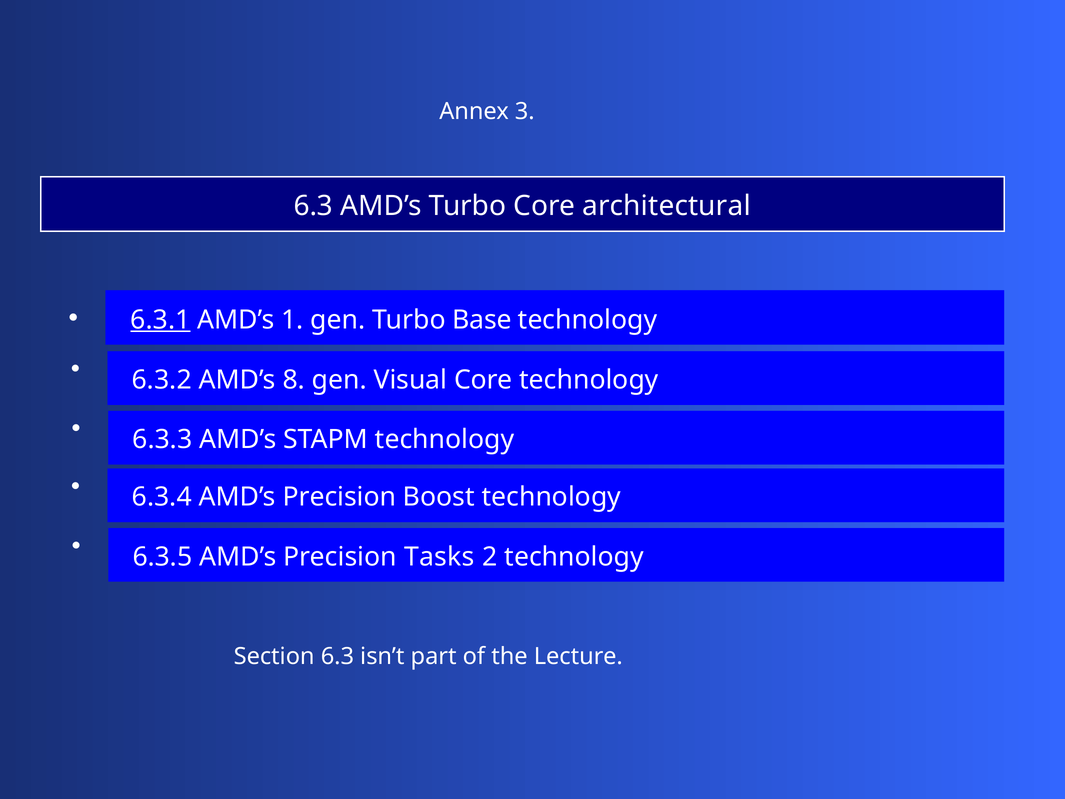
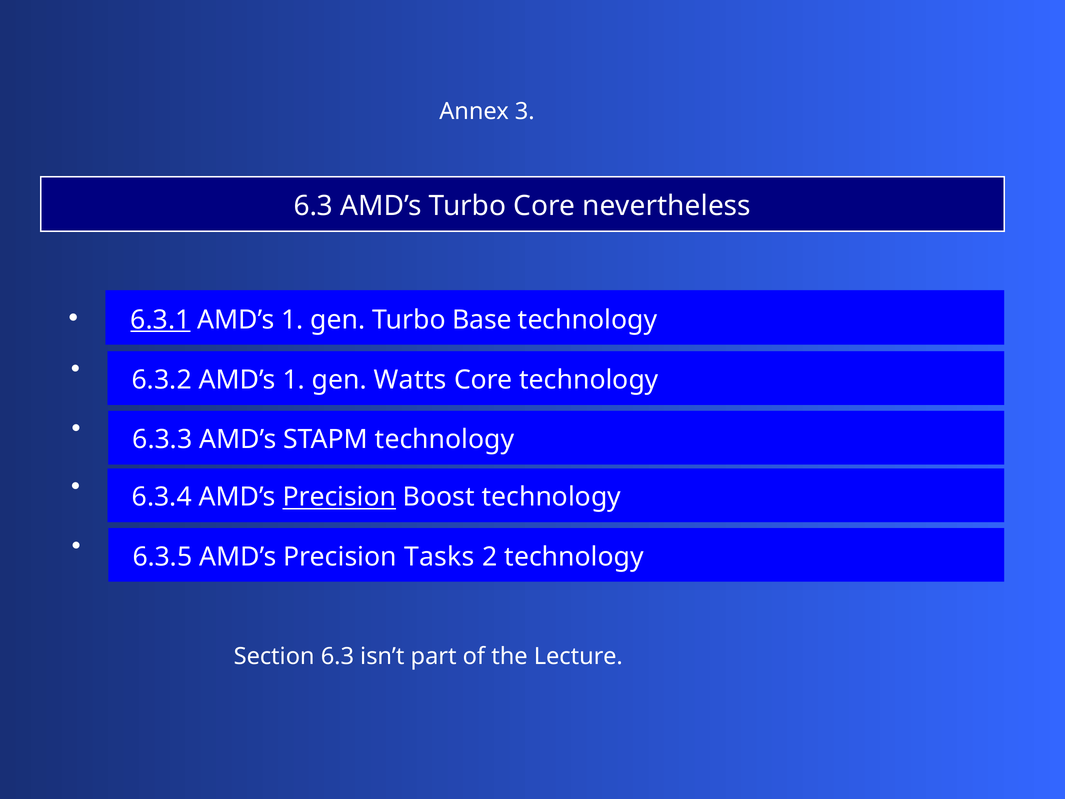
architectural: architectural -> nevertheless
6.3.2 AMD’s 8: 8 -> 1
Visual: Visual -> Watts
Precision at (339, 497) underline: none -> present
